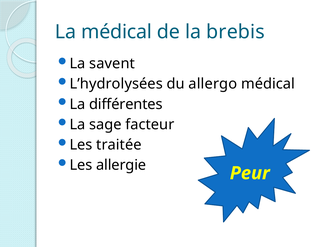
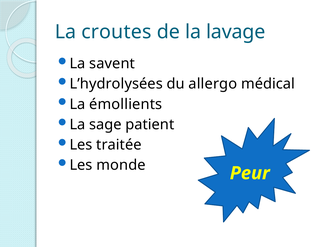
La médical: médical -> croutes
brebis: brebis -> lavage
différentes: différentes -> émollients
facteur: facteur -> patient
allergie: allergie -> monde
